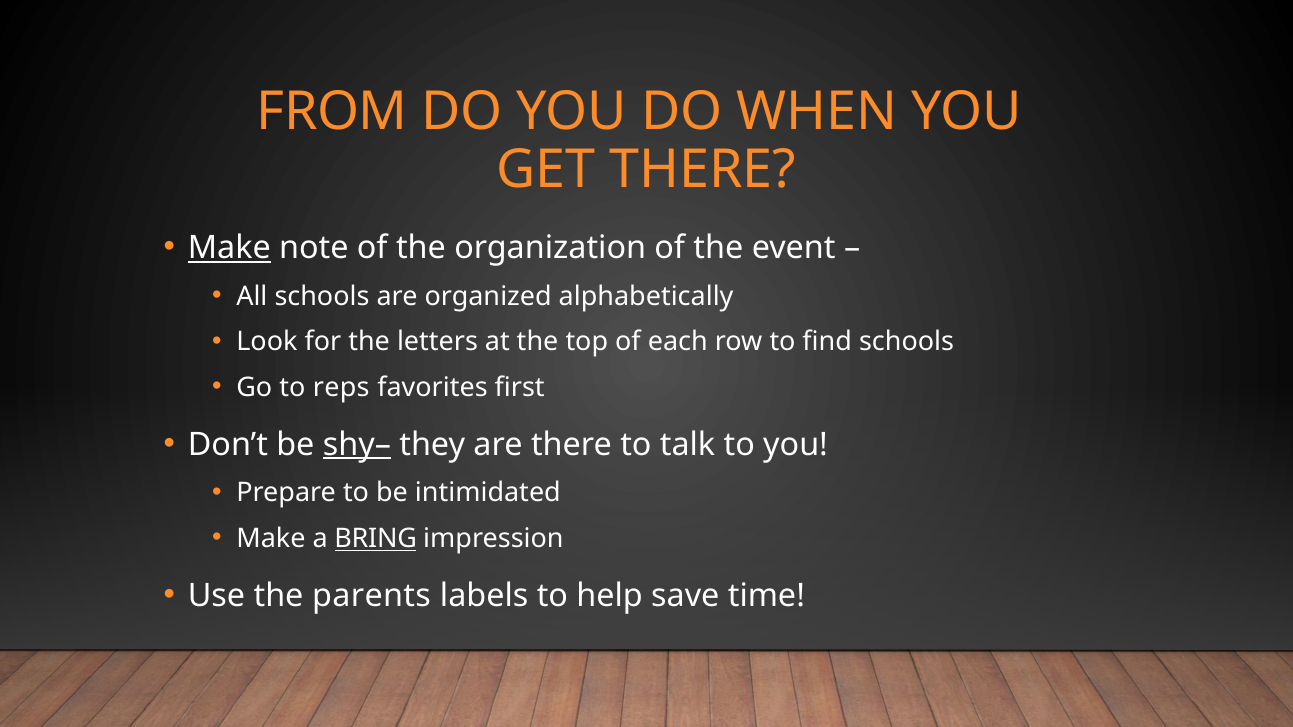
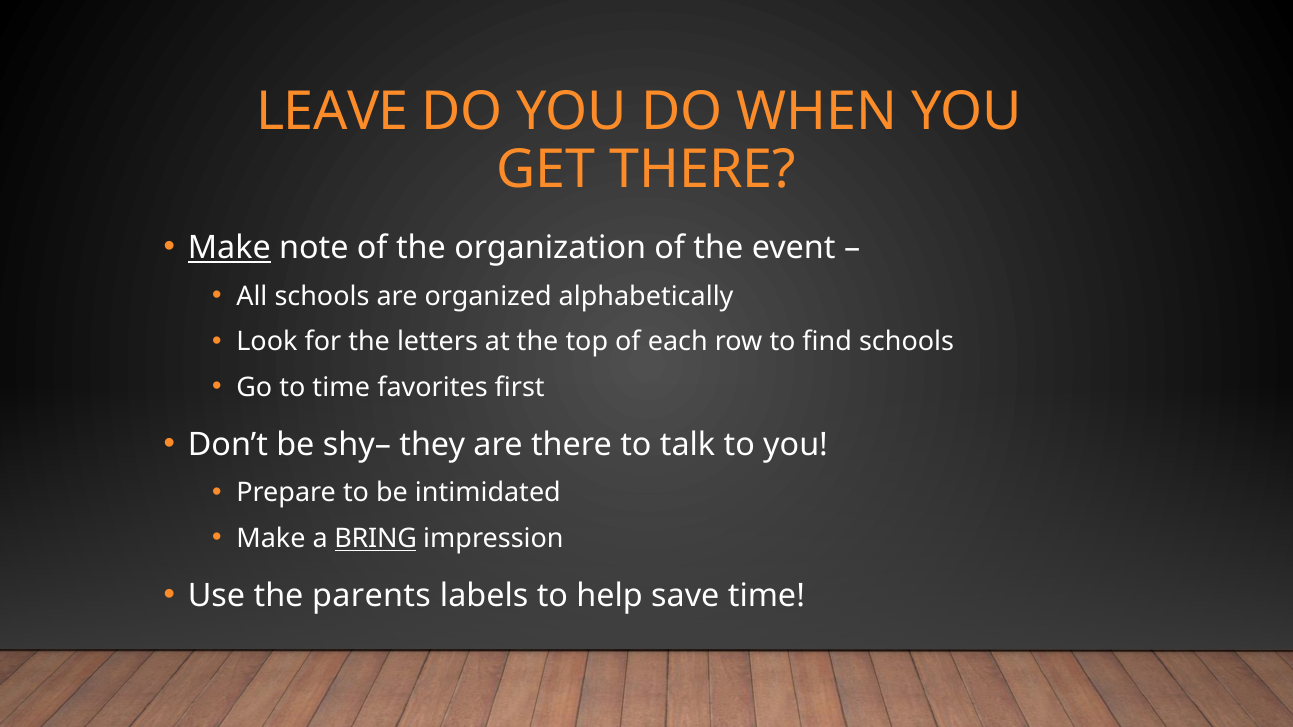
FROM: FROM -> LEAVE
to reps: reps -> time
shy– underline: present -> none
